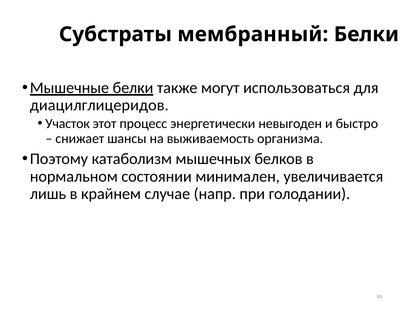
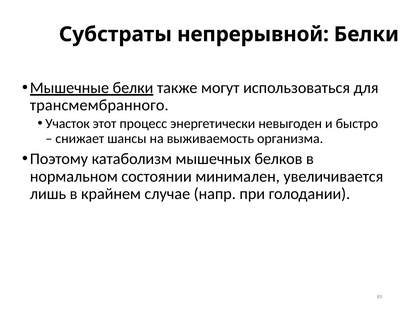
мембранный: мембранный -> непрерывной
диацилглицеридов: диацилглицеридов -> трансмембранного
